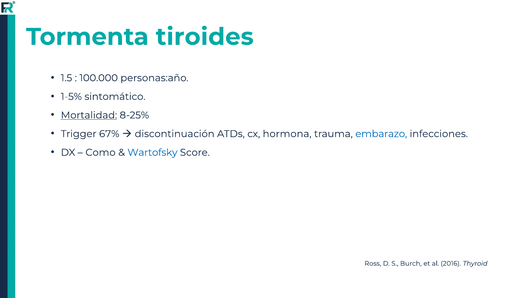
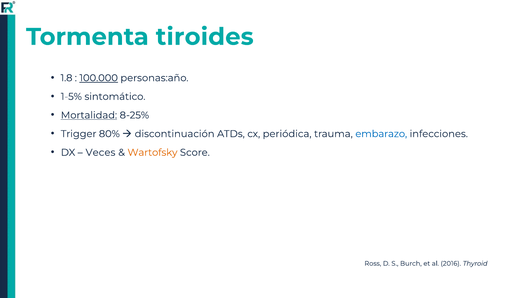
1.5: 1.5 -> 1.8
100.000 underline: none -> present
67%: 67% -> 80%
hormona: hormona -> periódica
Como: Como -> Veces
Wartofsky colour: blue -> orange
